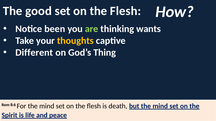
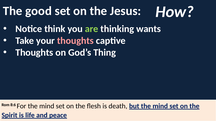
Flesh at (126, 11): Flesh -> Jesus
been: been -> think
thoughts at (75, 41) colour: yellow -> pink
Different at (34, 53): Different -> Thoughts
